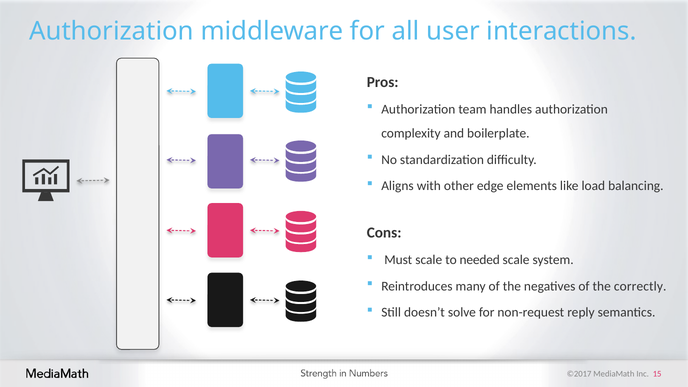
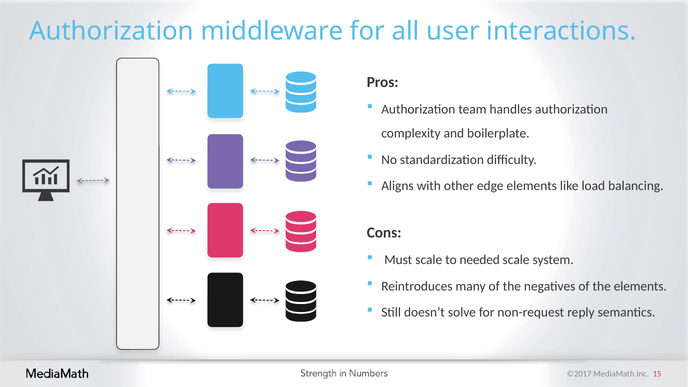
the correctly: correctly -> elements
